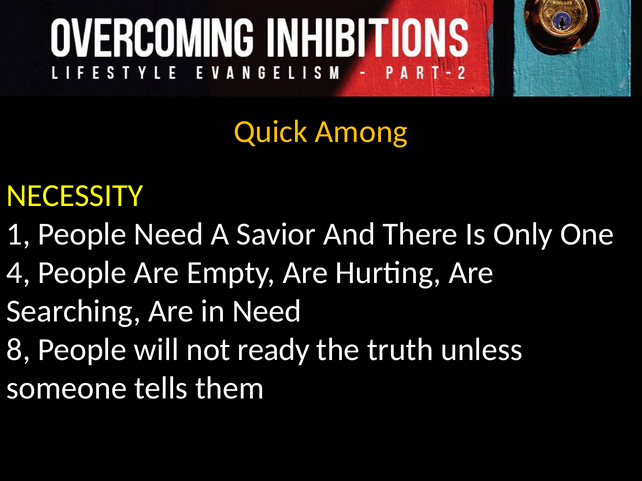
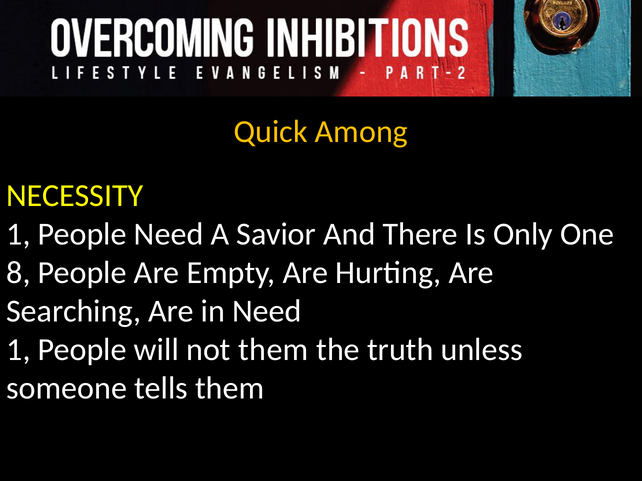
4: 4 -> 8
8 at (18, 350): 8 -> 1
not ready: ready -> them
